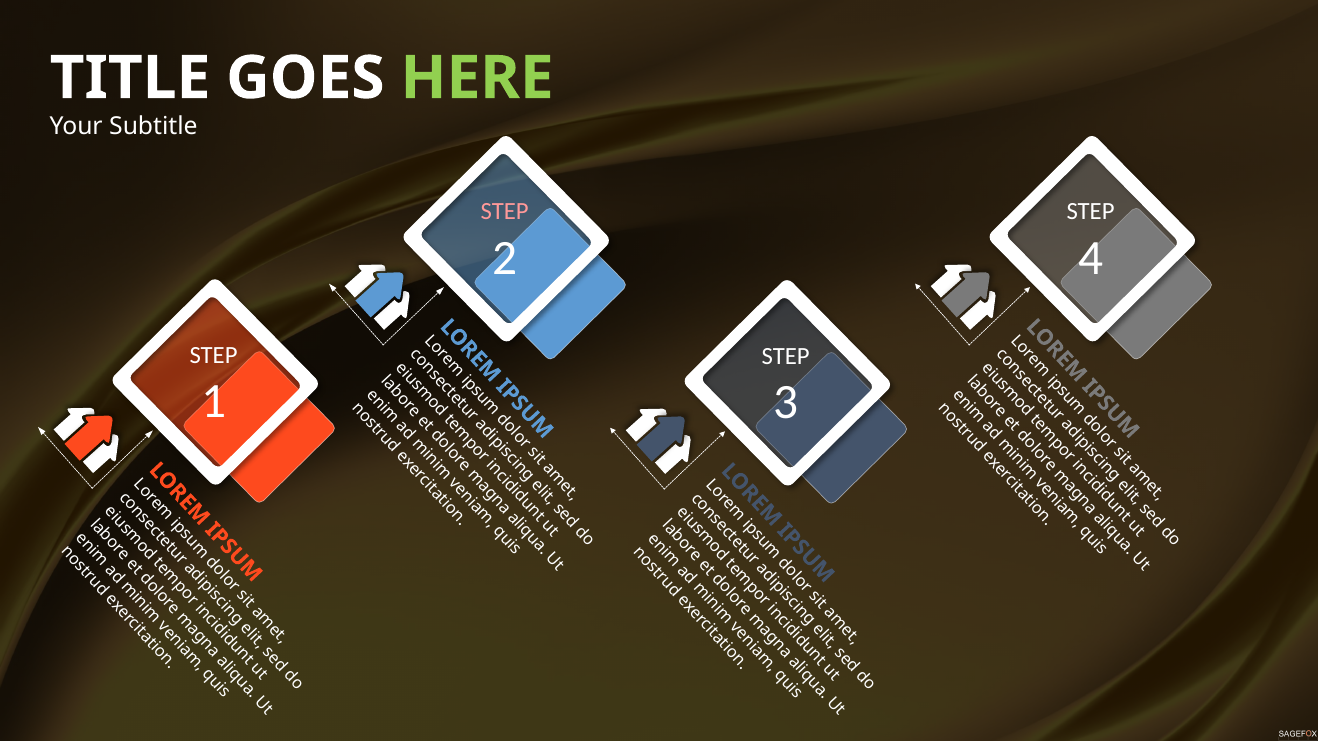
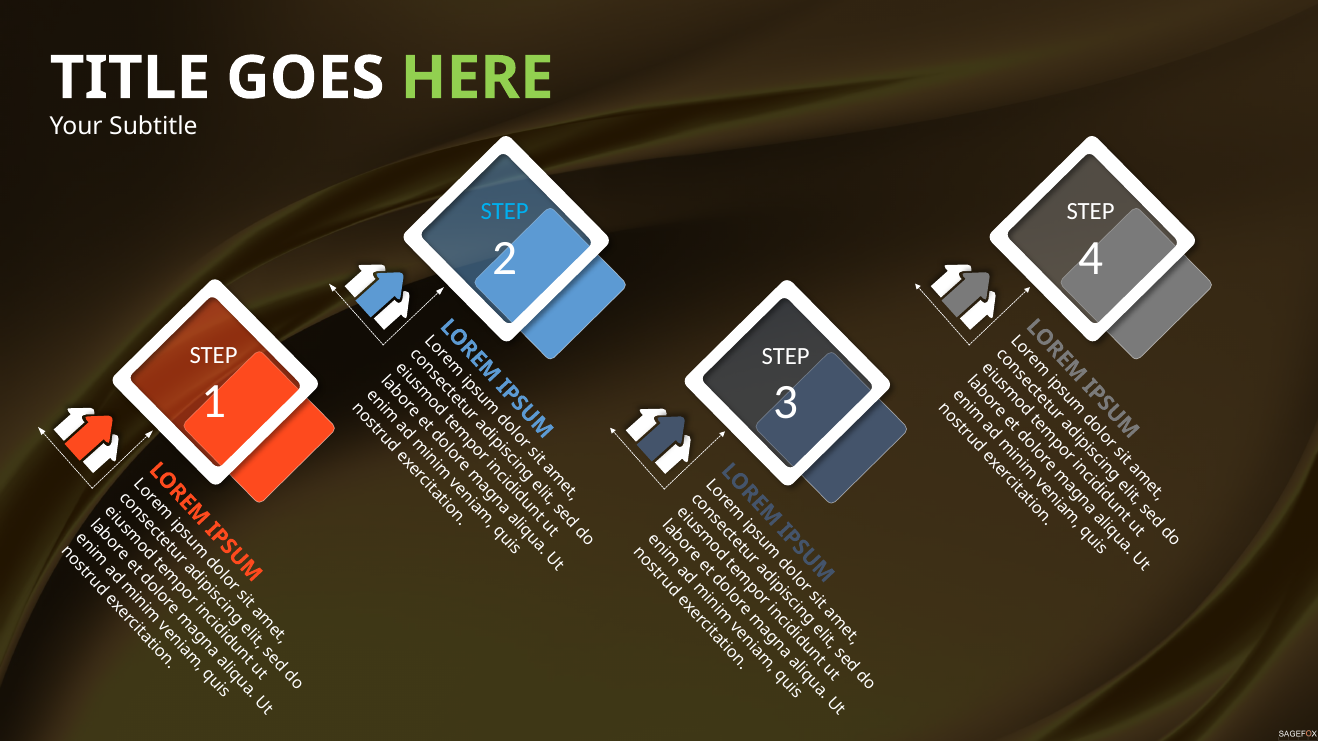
STEP at (505, 212) colour: pink -> light blue
